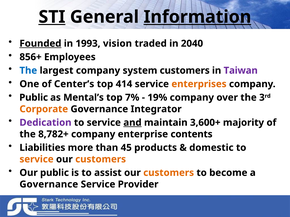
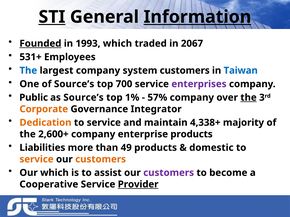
1993 vision: vision -> which
2040: 2040 -> 2067
856+: 856+ -> 531+
Taiwan colour: purple -> blue
of Center’s: Center’s -> Source’s
414: 414 -> 700
enterprises colour: orange -> purple
as Mental’s: Mental’s -> Source’s
7%: 7% -> 1%
19%: 19% -> 57%
the at (249, 98) underline: none -> present
Dedication colour: purple -> orange
and underline: present -> none
3,600+: 3,600+ -> 4,338+
8,782+: 8,782+ -> 2,600+
enterprise contents: contents -> products
45: 45 -> 49
Our public: public -> which
customers at (169, 173) colour: orange -> purple
Governance at (49, 185): Governance -> Cooperative
Provider underline: none -> present
